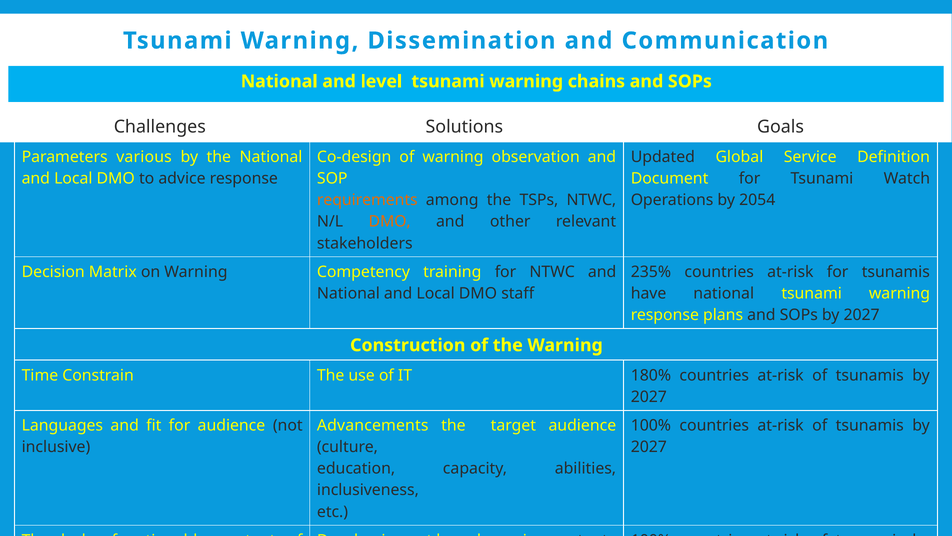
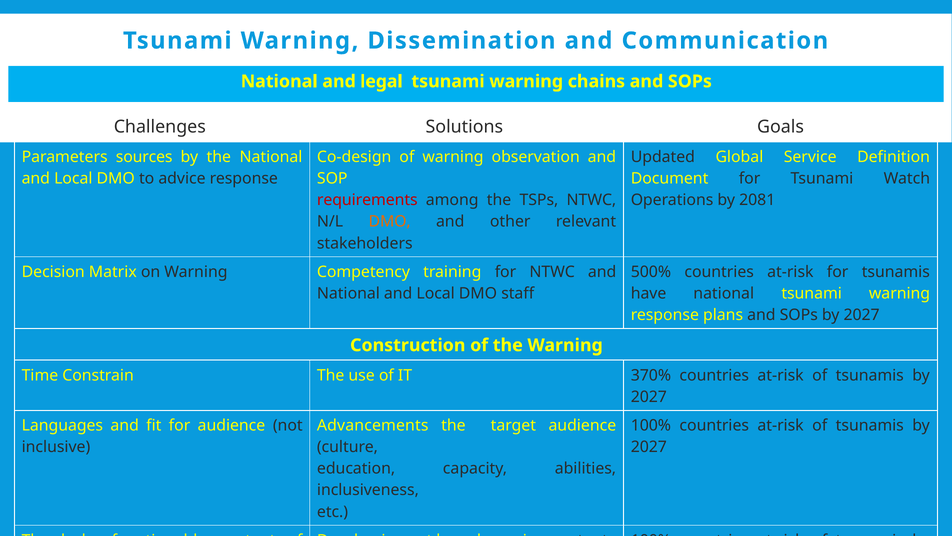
level: level -> legal
various: various -> sources
requirements colour: orange -> red
2054: 2054 -> 2081
235%: 235% -> 500%
180%: 180% -> 370%
